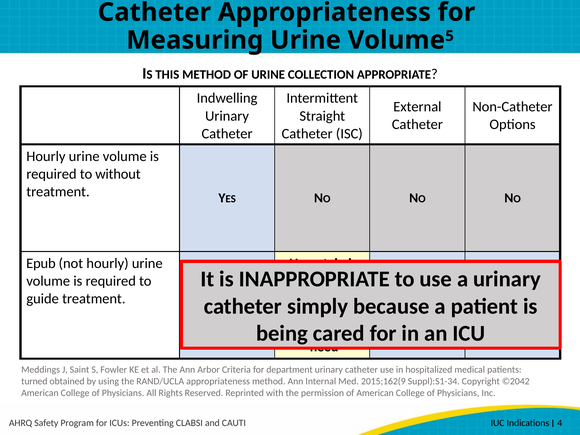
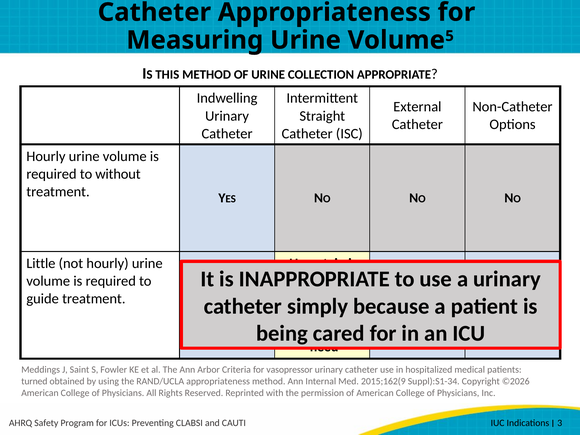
Epub: Epub -> Little
department: department -> vasopressor
©2042: ©2042 -> ©2026
4: 4 -> 3
